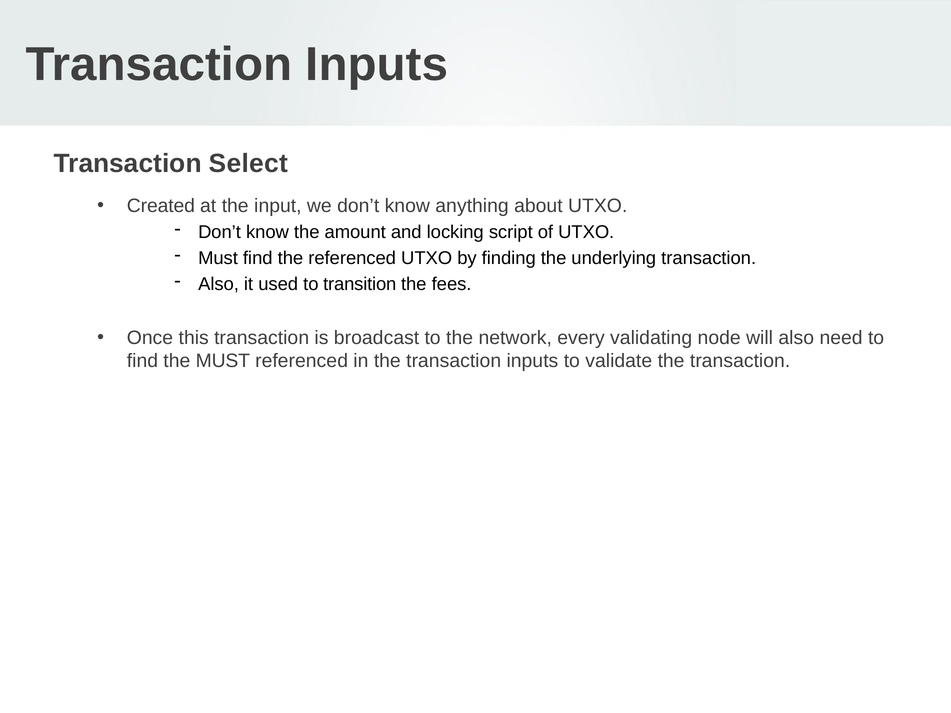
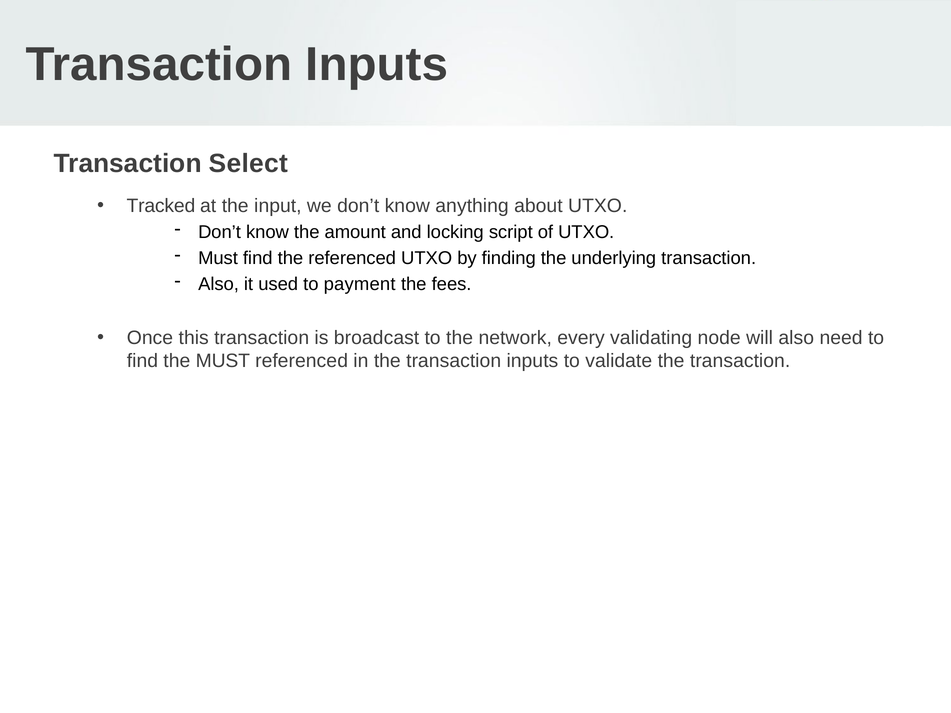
Created: Created -> Tracked
transition: transition -> payment
